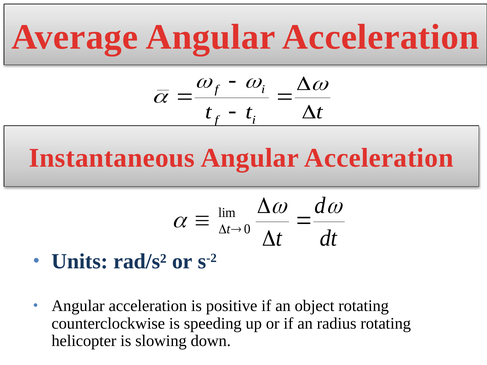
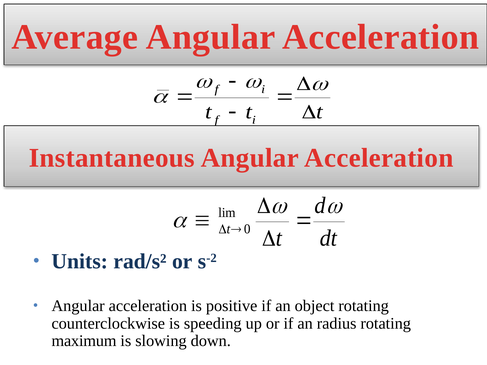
helicopter: helicopter -> maximum
